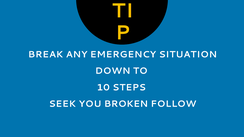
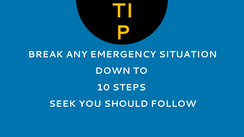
BROKEN: BROKEN -> SHOULD
